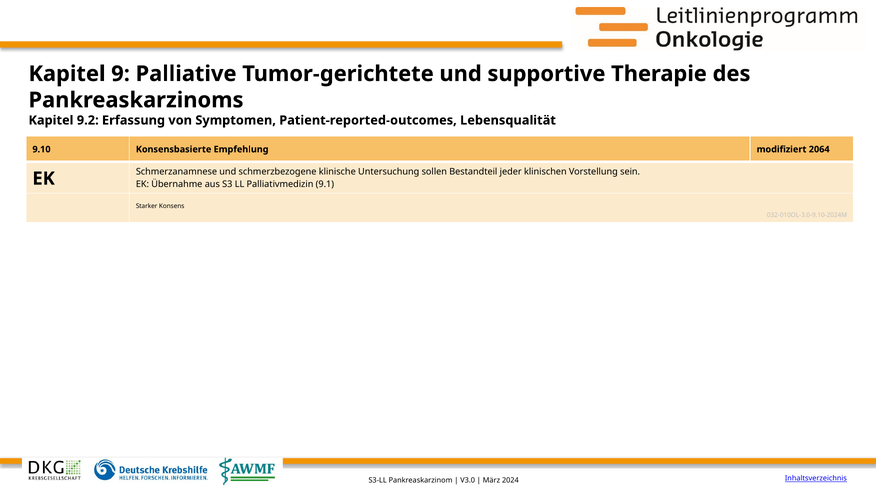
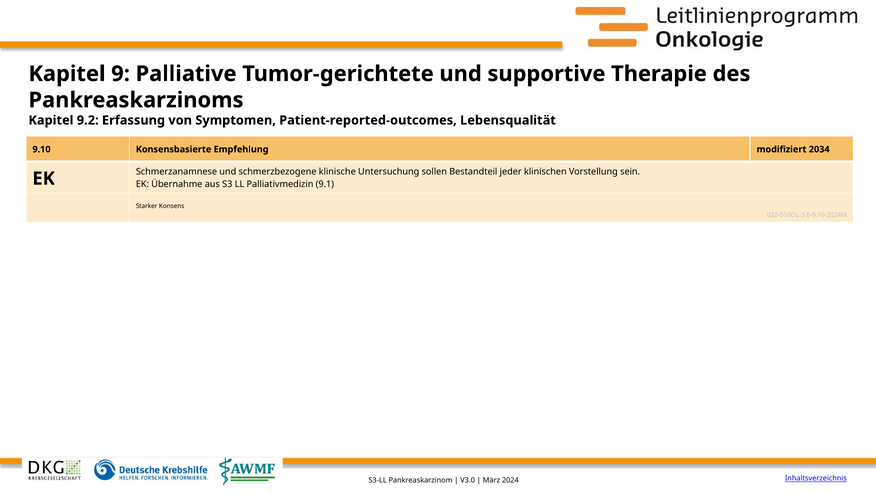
2064: 2064 -> 2034
